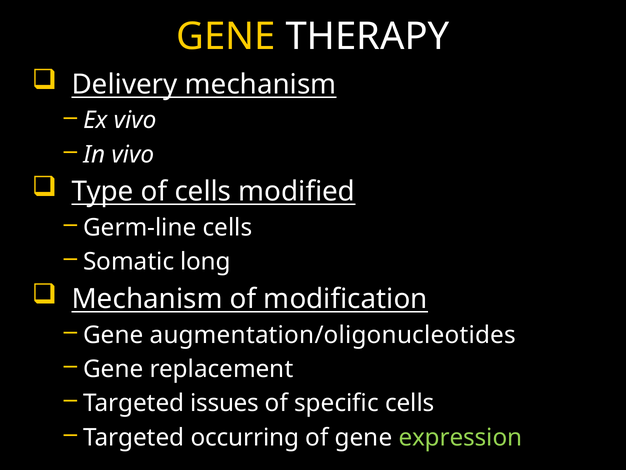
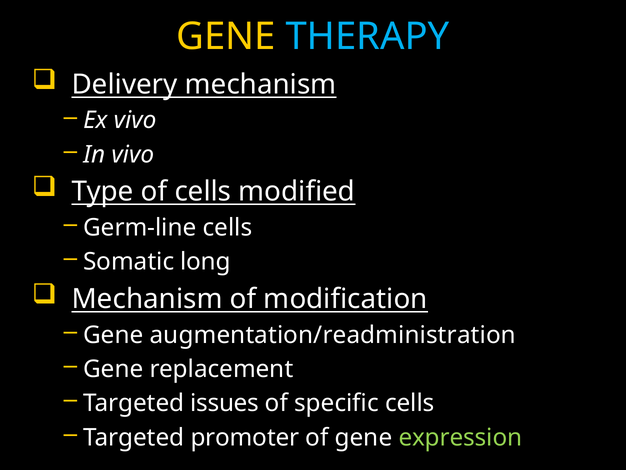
THERAPY colour: white -> light blue
augmentation/oligonucleotides: augmentation/oligonucleotides -> augmentation/readministration
occurring: occurring -> promoter
